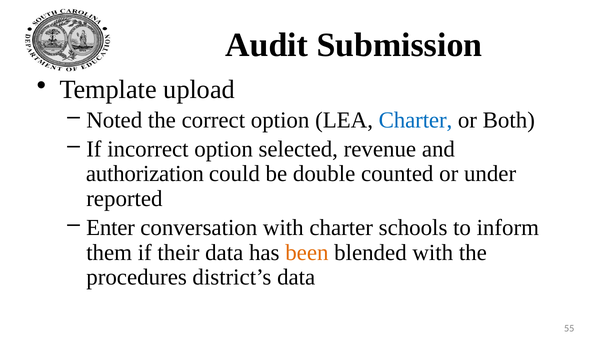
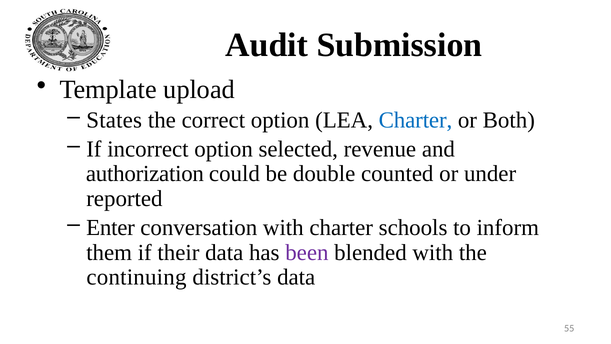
Noted: Noted -> States
been colour: orange -> purple
procedures: procedures -> continuing
